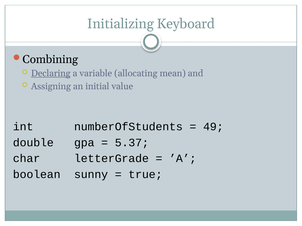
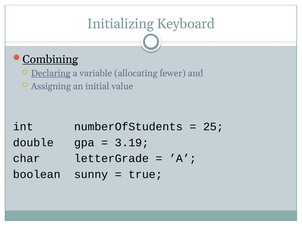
Combining underline: none -> present
mean: mean -> fewer
49: 49 -> 25
5.37: 5.37 -> 3.19
